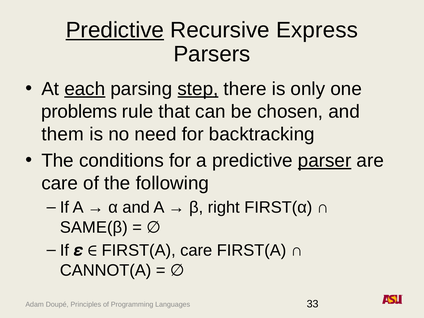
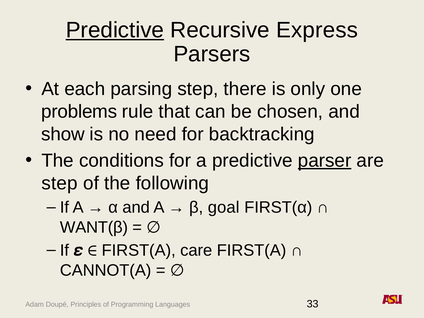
each underline: present -> none
step at (198, 89) underline: present -> none
them: them -> show
care at (60, 183): care -> step
right: right -> goal
SAME(β: SAME(β -> WANT(β
